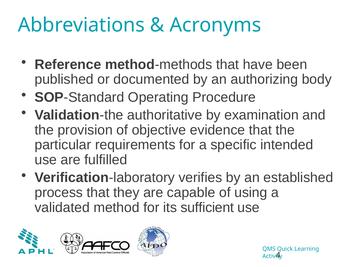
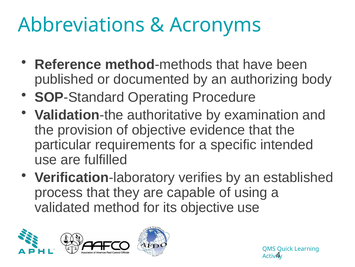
its sufficient: sufficient -> objective
